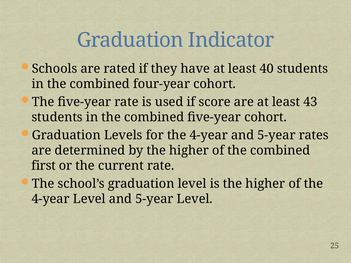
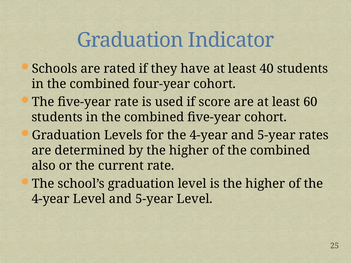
43: 43 -> 60
first: first -> also
